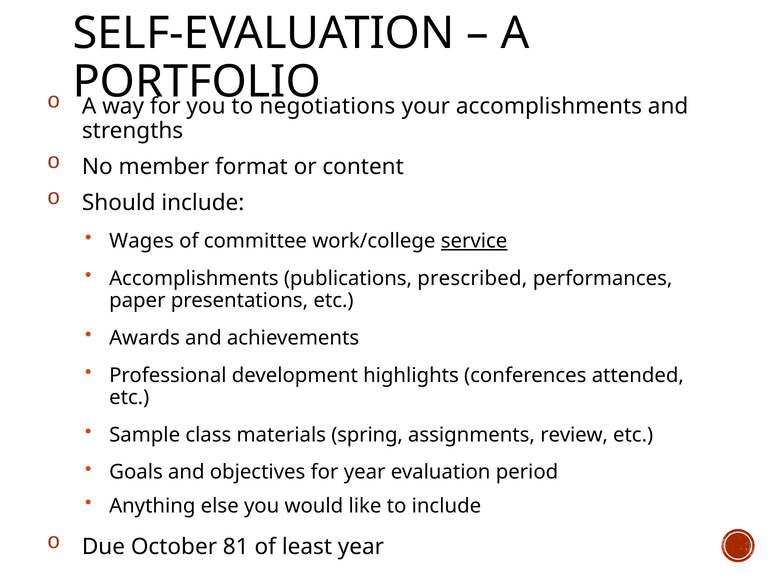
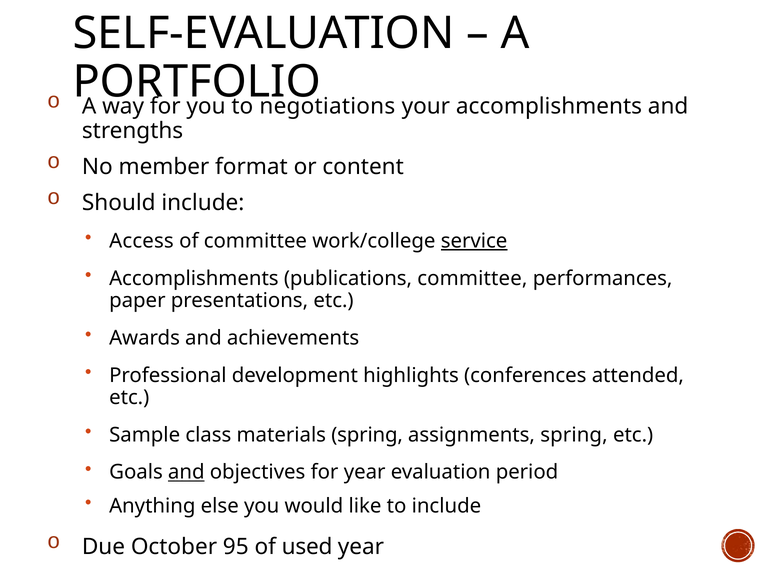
Wages: Wages -> Access
publications prescribed: prescribed -> committee
assignments review: review -> spring
and at (186, 473) underline: none -> present
81: 81 -> 95
least: least -> used
